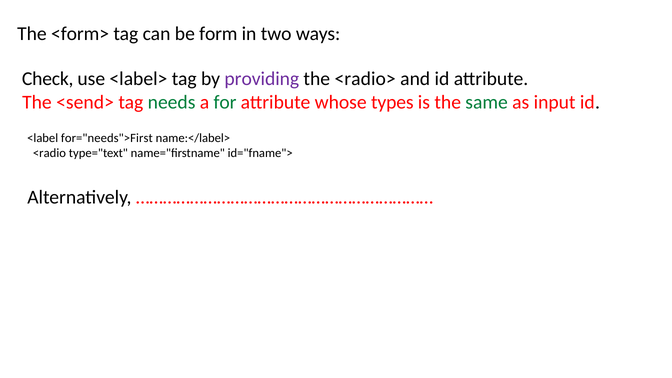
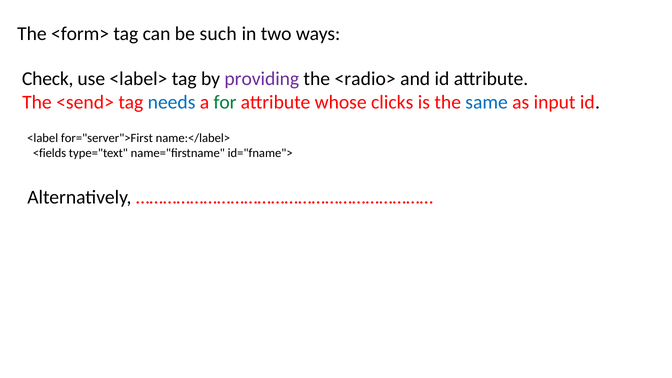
form: form -> such
needs colour: green -> blue
types: types -> clicks
same colour: green -> blue
for="needs">First: for="needs">First -> for="server">First
<radio: <radio -> <fields
